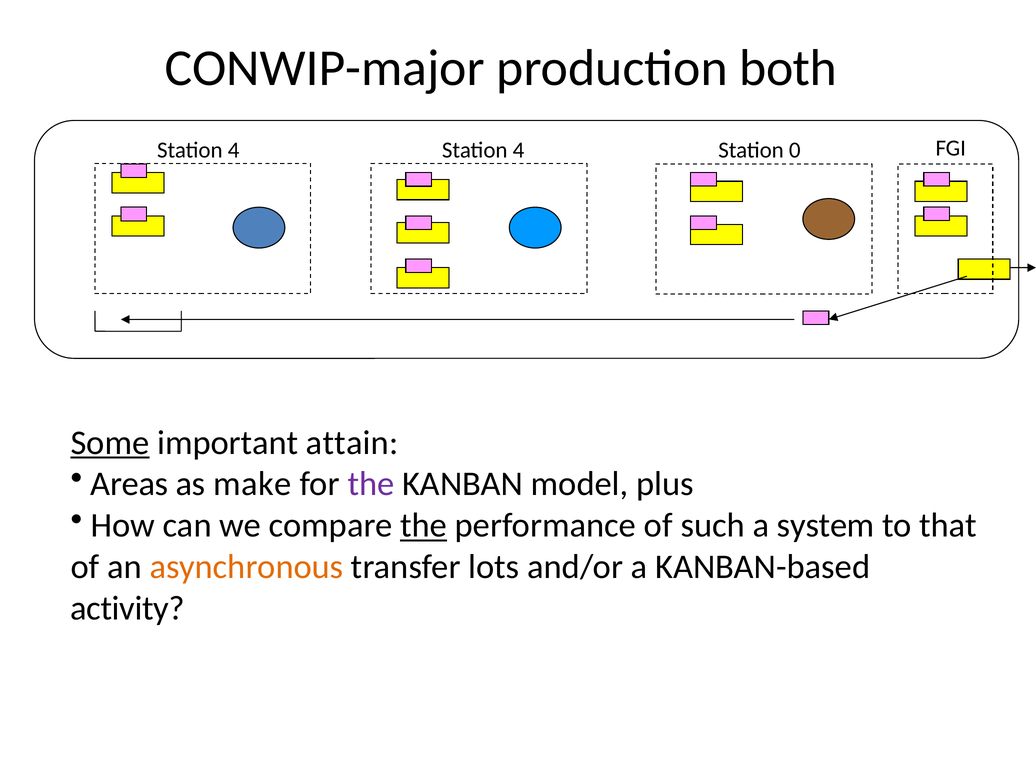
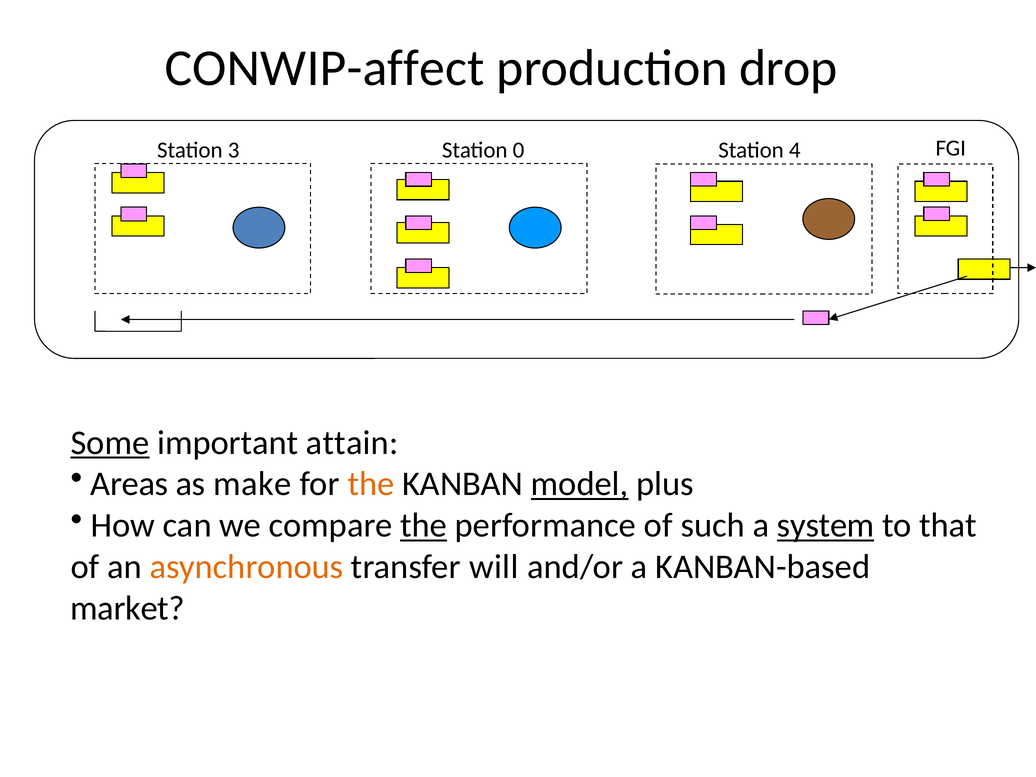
CONWIP-major: CONWIP-major -> CONWIP-affect
both: both -> drop
4 at (234, 150): 4 -> 3
4 at (519, 150): 4 -> 0
0: 0 -> 4
the at (371, 484) colour: purple -> orange
model underline: none -> present
system underline: none -> present
lots: lots -> will
activity: activity -> market
